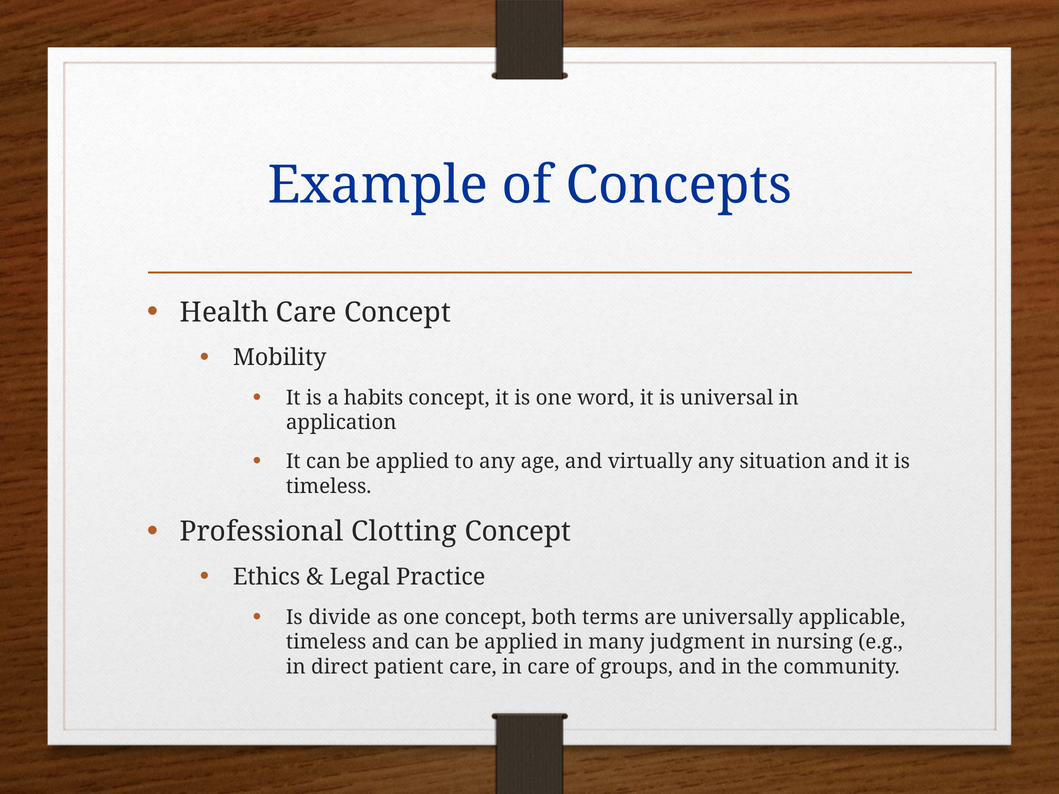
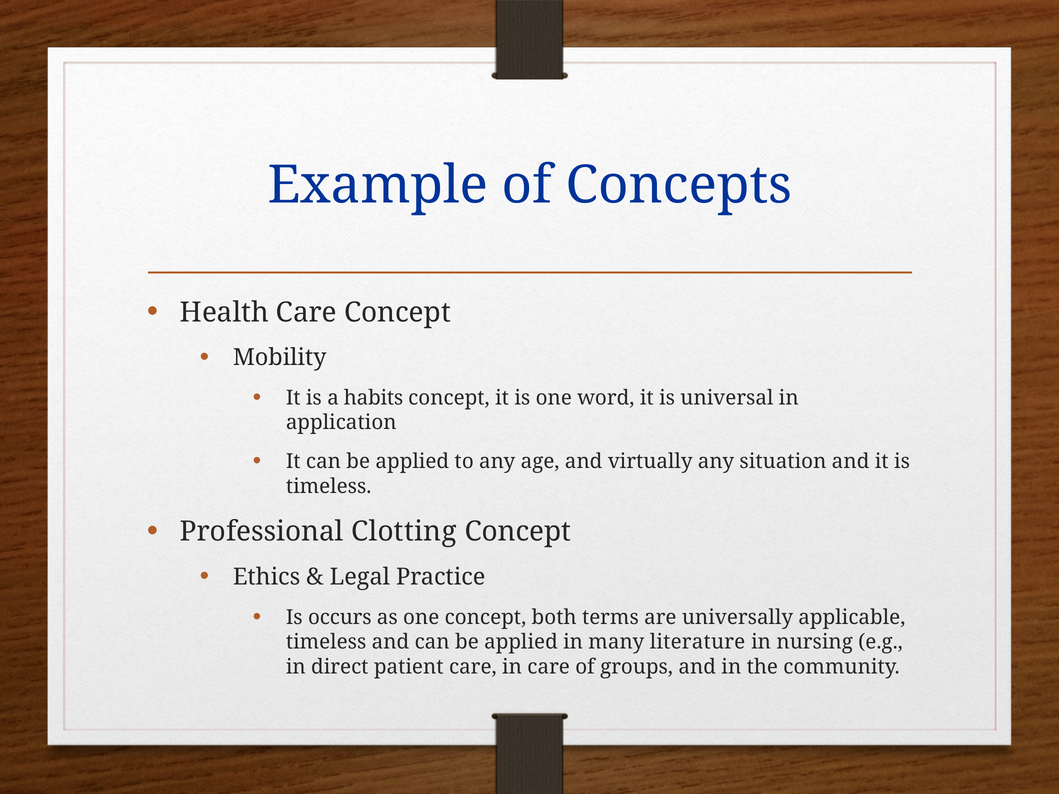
divide: divide -> occurs
judgment: judgment -> literature
